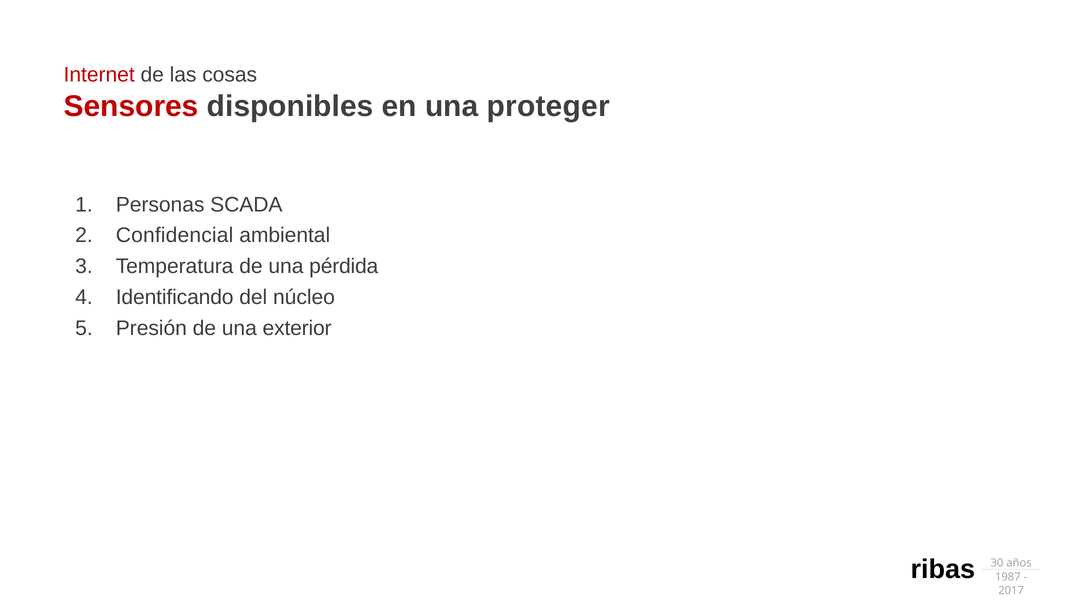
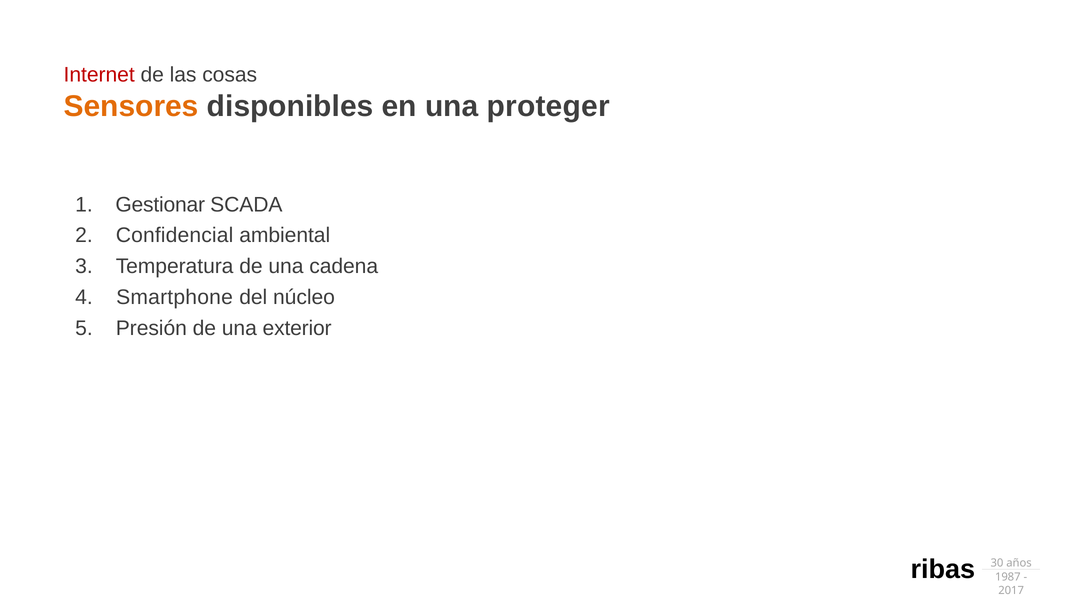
Sensores colour: red -> orange
Personas: Personas -> Gestionar
pérdida: pérdida -> cadena
Identificando: Identificando -> Smartphone
